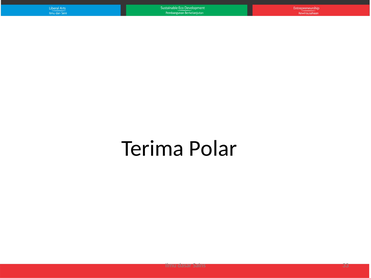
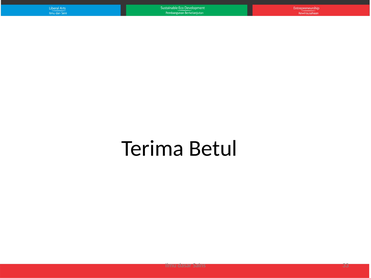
Polar: Polar -> Betul
